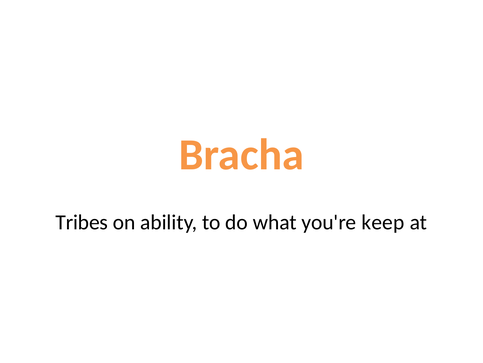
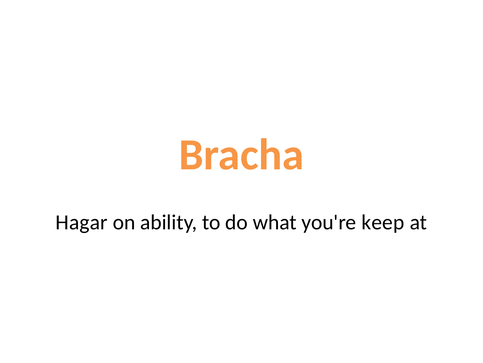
Tribes: Tribes -> Hagar
